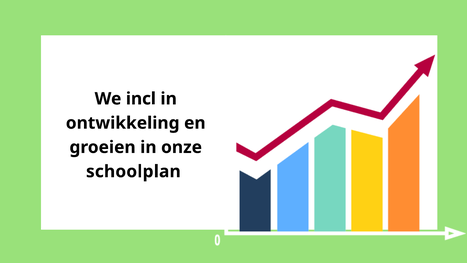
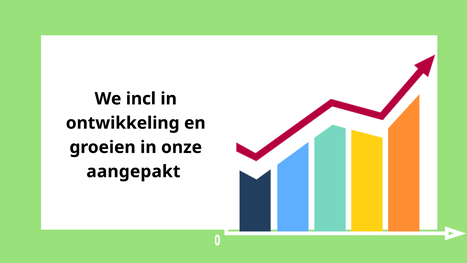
schoolplan: schoolplan -> aangepakt
